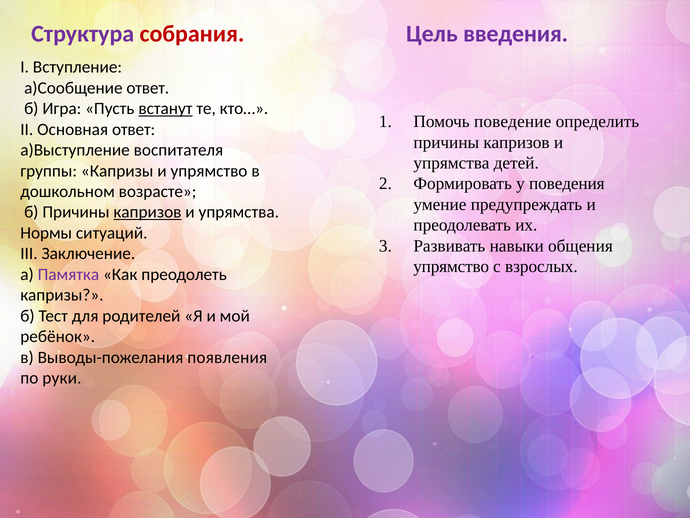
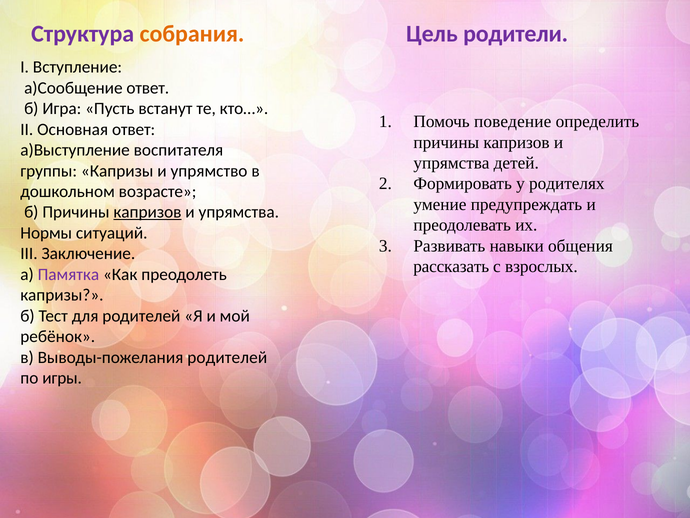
собрания colour: red -> orange
введения: введения -> родители
встанут underline: present -> none
поведения: поведения -> родителях
упрямство at (451, 266): упрямство -> рассказать
Выводы-пожелания появления: появления -> родителей
руки: руки -> игры
